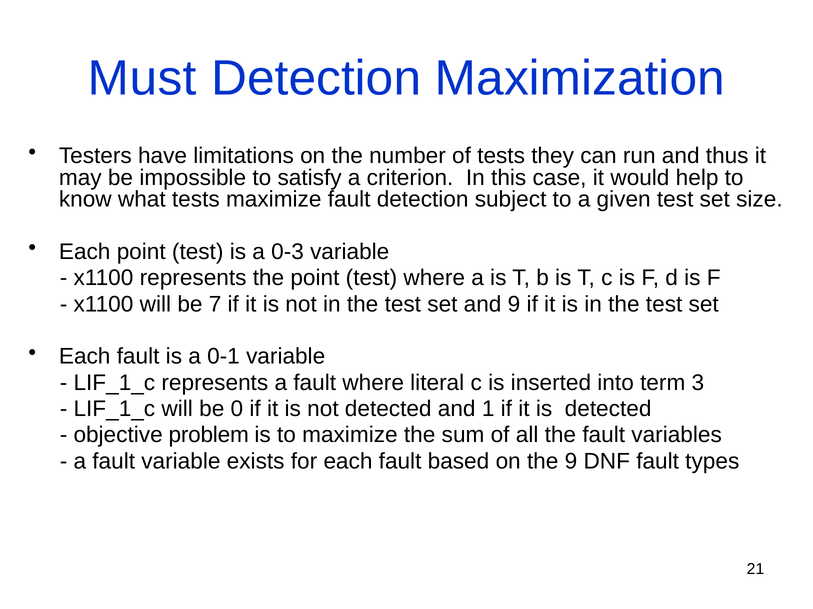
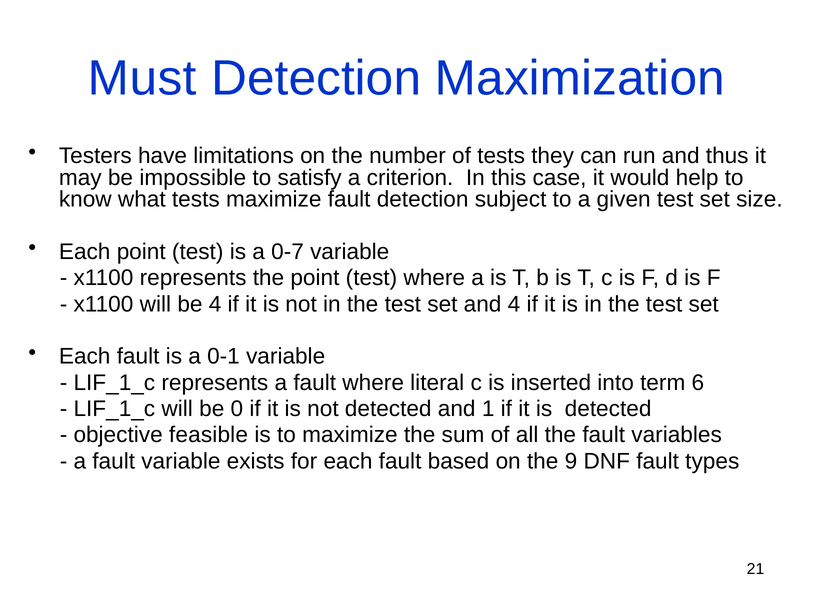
0-3: 0-3 -> 0-7
be 7: 7 -> 4
and 9: 9 -> 4
3: 3 -> 6
problem: problem -> feasible
